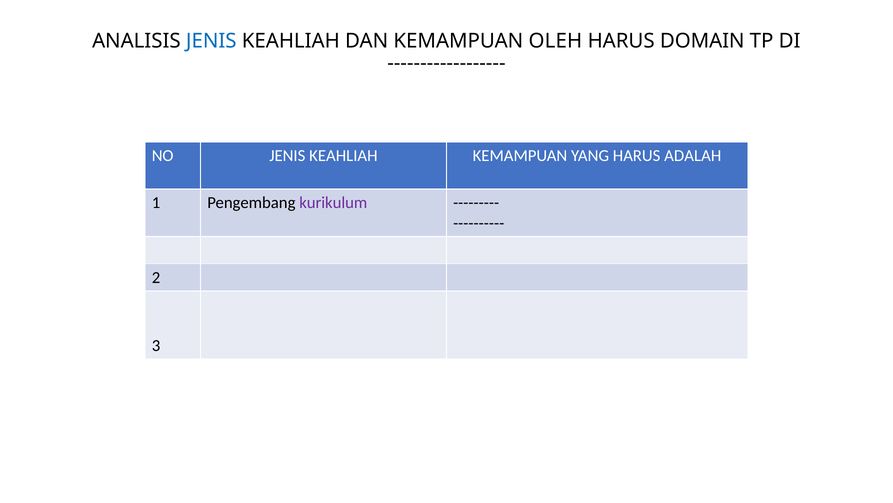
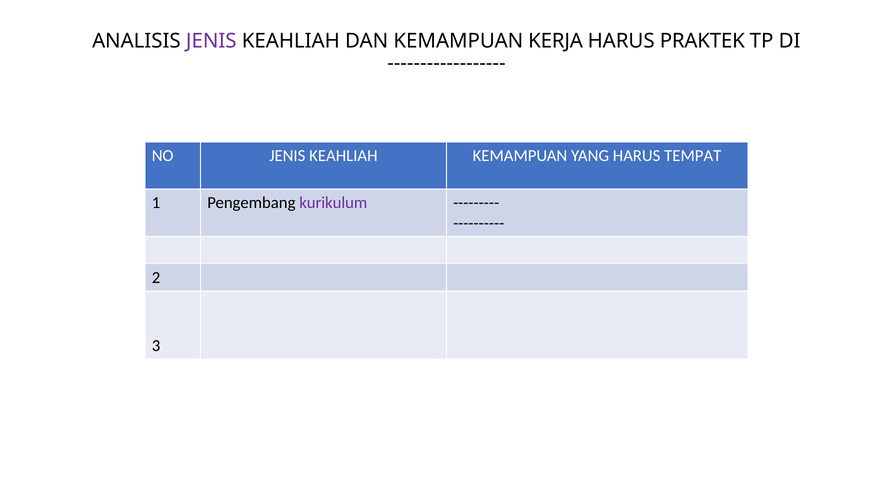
JENIS at (211, 41) colour: blue -> purple
OLEH: OLEH -> KERJA
DOMAIN: DOMAIN -> PRAKTEK
ADALAH: ADALAH -> TEMPAT
